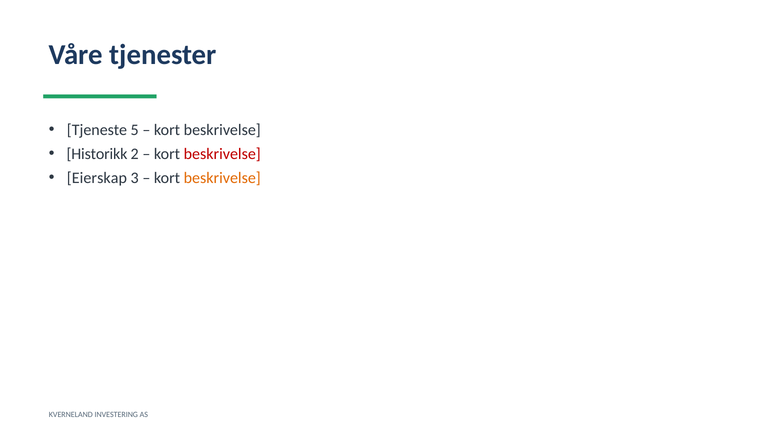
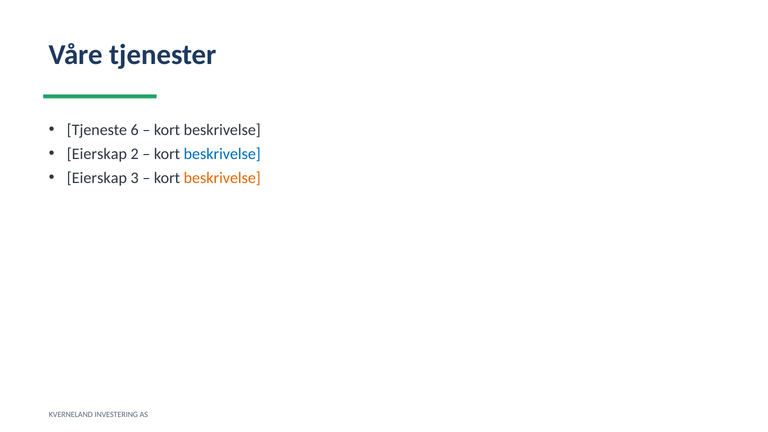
5: 5 -> 6
Historikk at (97, 154): Historikk -> Eierskap
beskrivelse at (222, 154) colour: red -> blue
